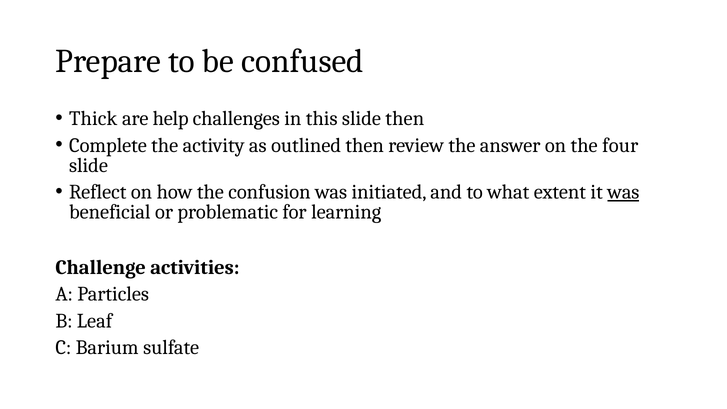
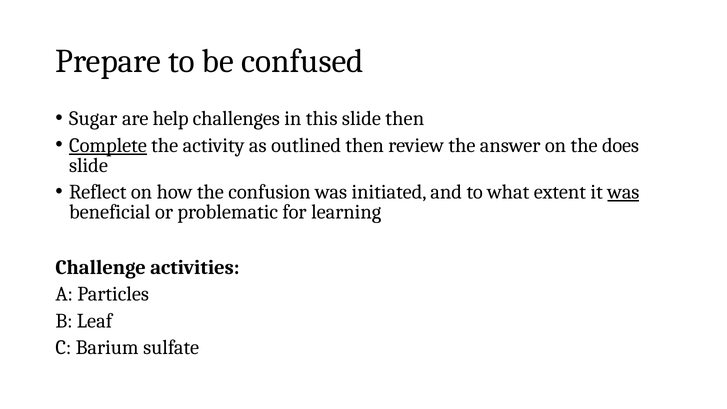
Thick: Thick -> Sugar
Complete underline: none -> present
four: four -> does
